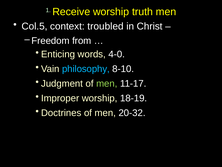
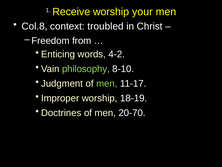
truth: truth -> your
Col.5: Col.5 -> Col.8
4-0: 4-0 -> 4-2
philosophy colour: light blue -> light green
20-32: 20-32 -> 20-70
